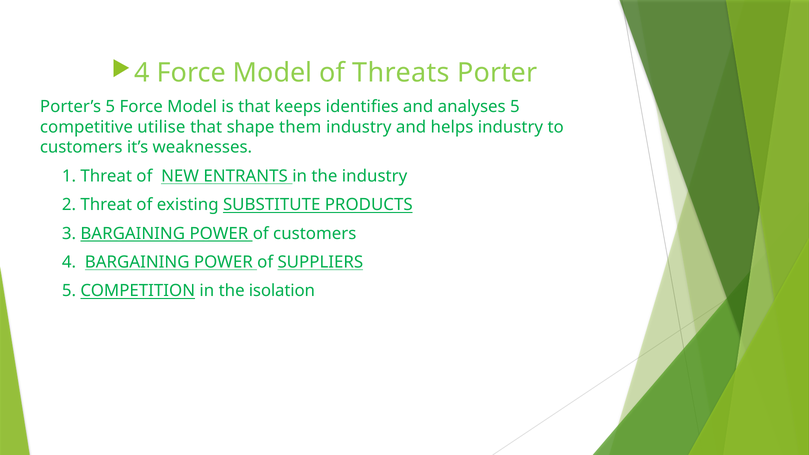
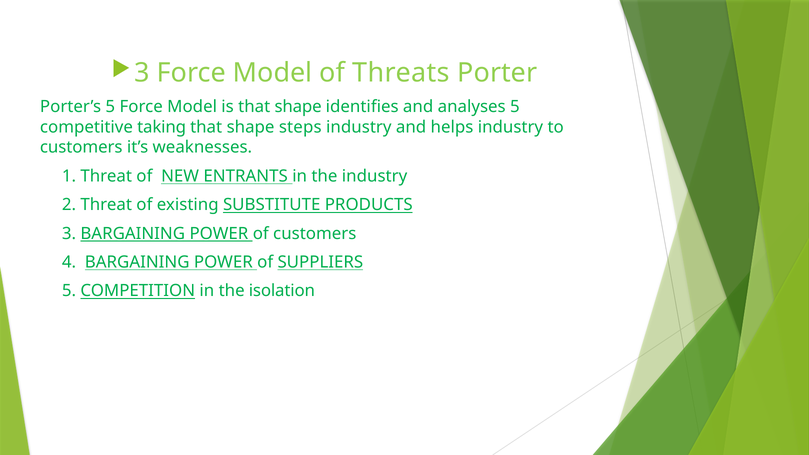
4 at (142, 73): 4 -> 3
is that keeps: keeps -> shape
utilise: utilise -> taking
them: them -> steps
